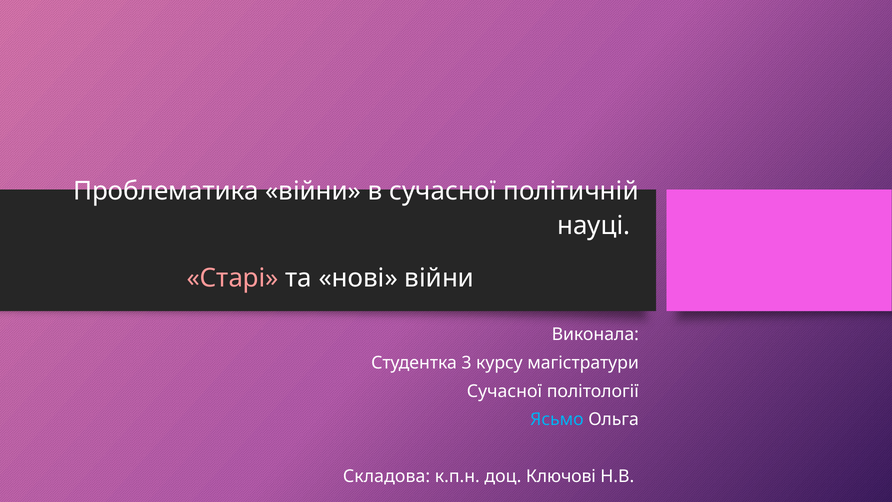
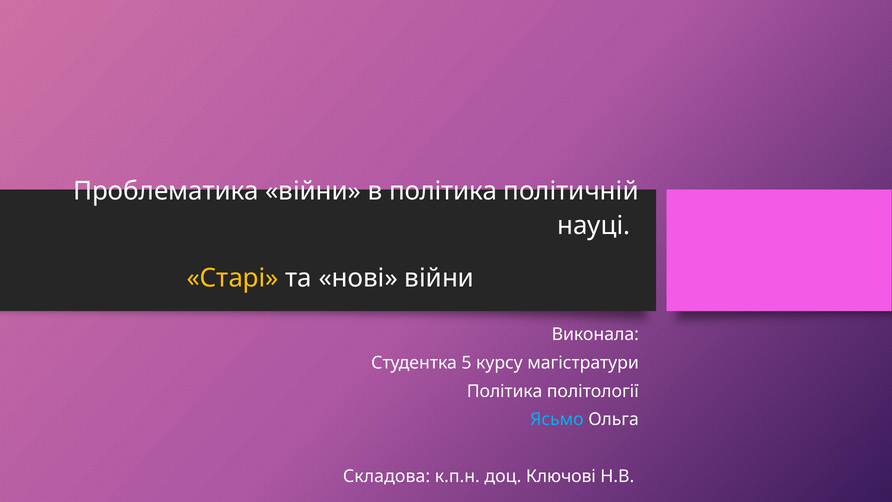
в сучасної: сучасної -> політика
Старі colour: pink -> yellow
3: 3 -> 5
Сучасної at (504, 391): Сучасної -> Політика
